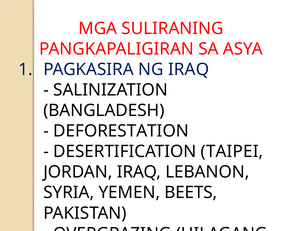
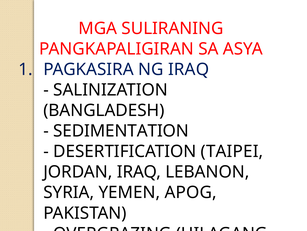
DEFORESTATION: DEFORESTATION -> SEDIMENTATION
BEETS: BEETS -> APOG
